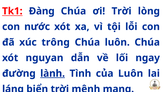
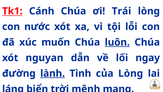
Đàng: Đàng -> Cánh
ơi Trời: Trời -> Trái
trông: trông -> muốn
luôn at (117, 42) underline: none -> present
của Luôn: Luôn -> Lòng
